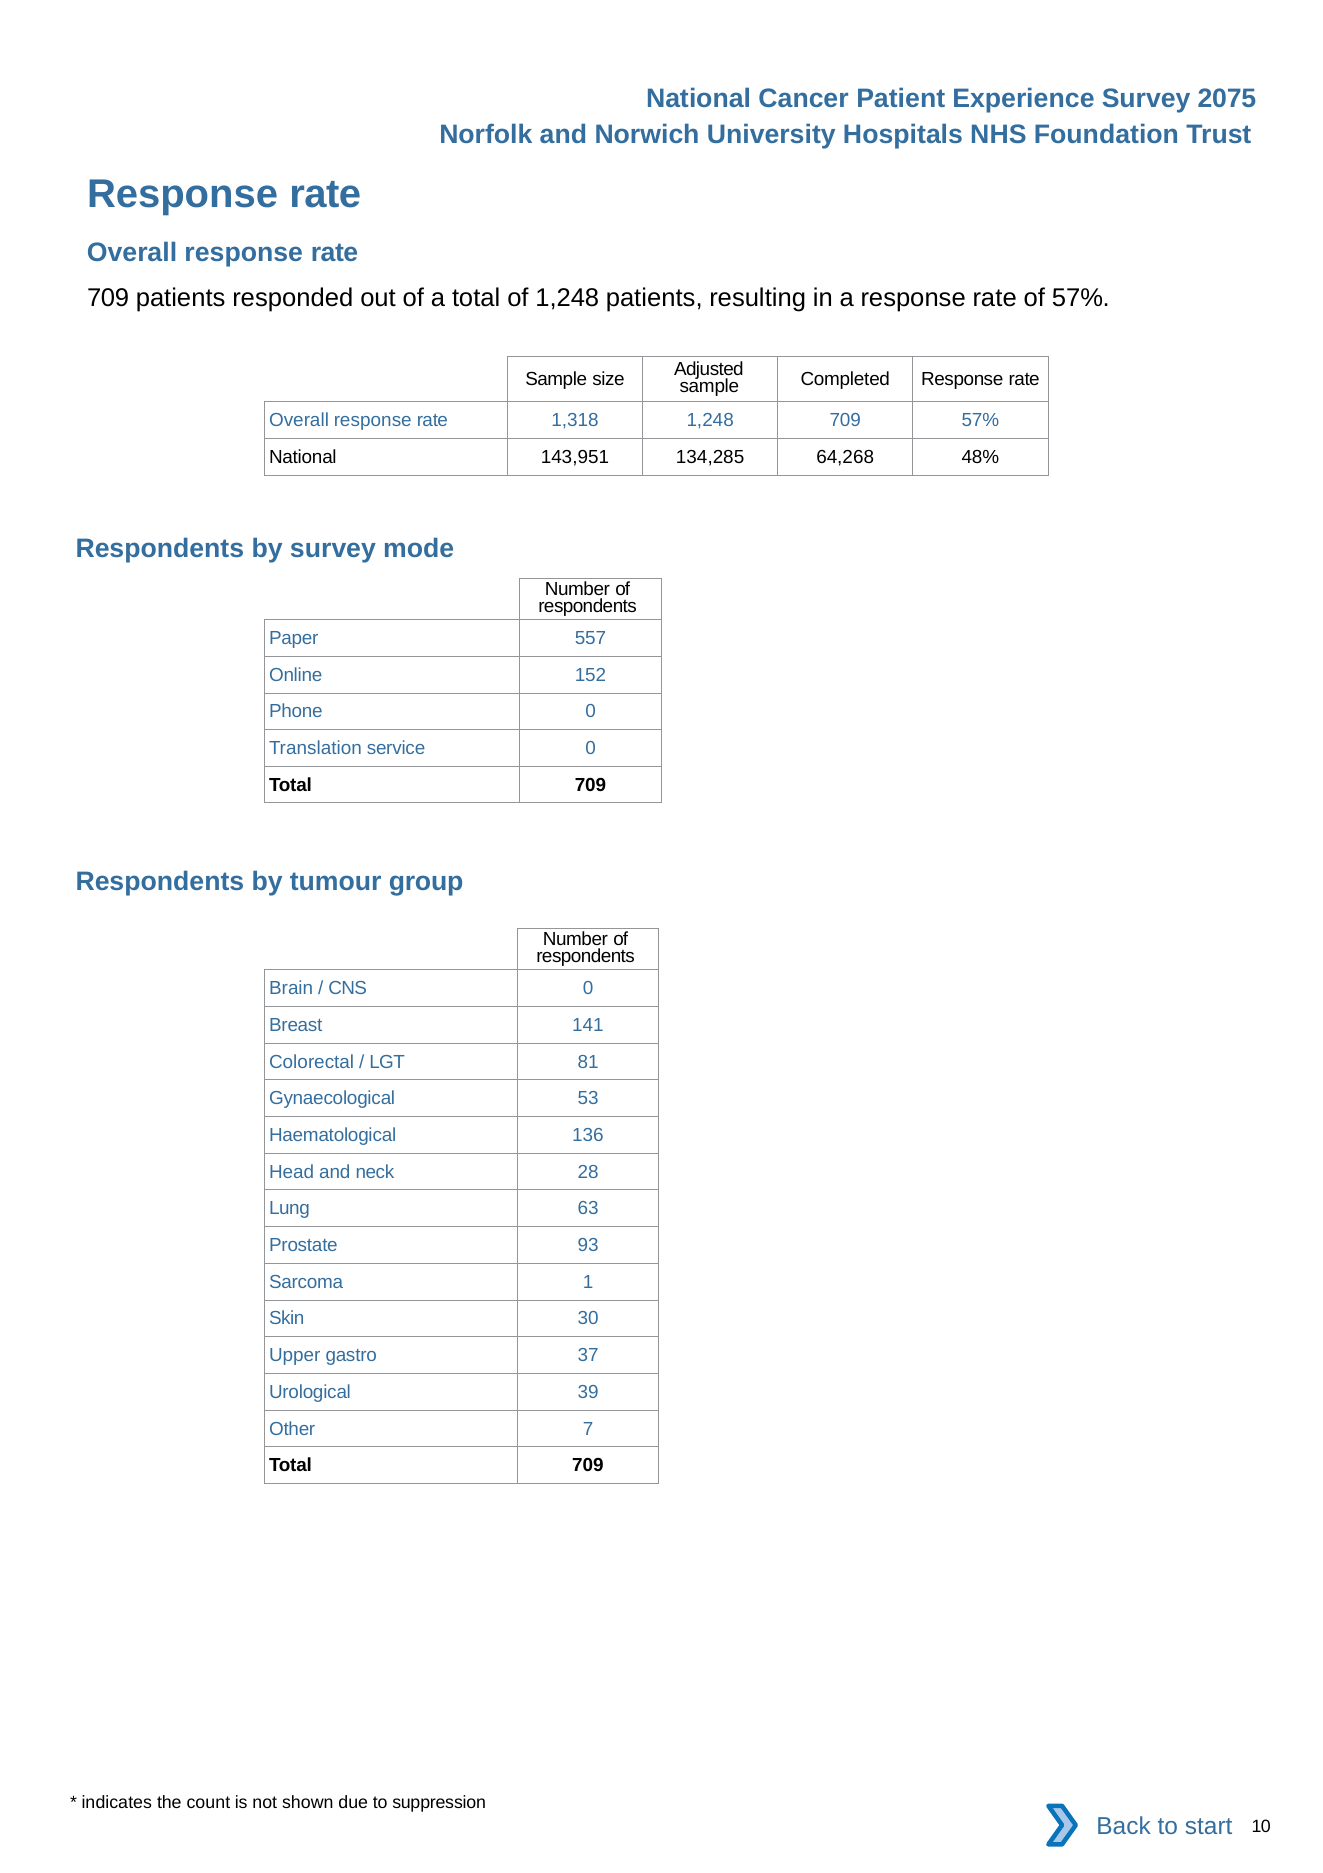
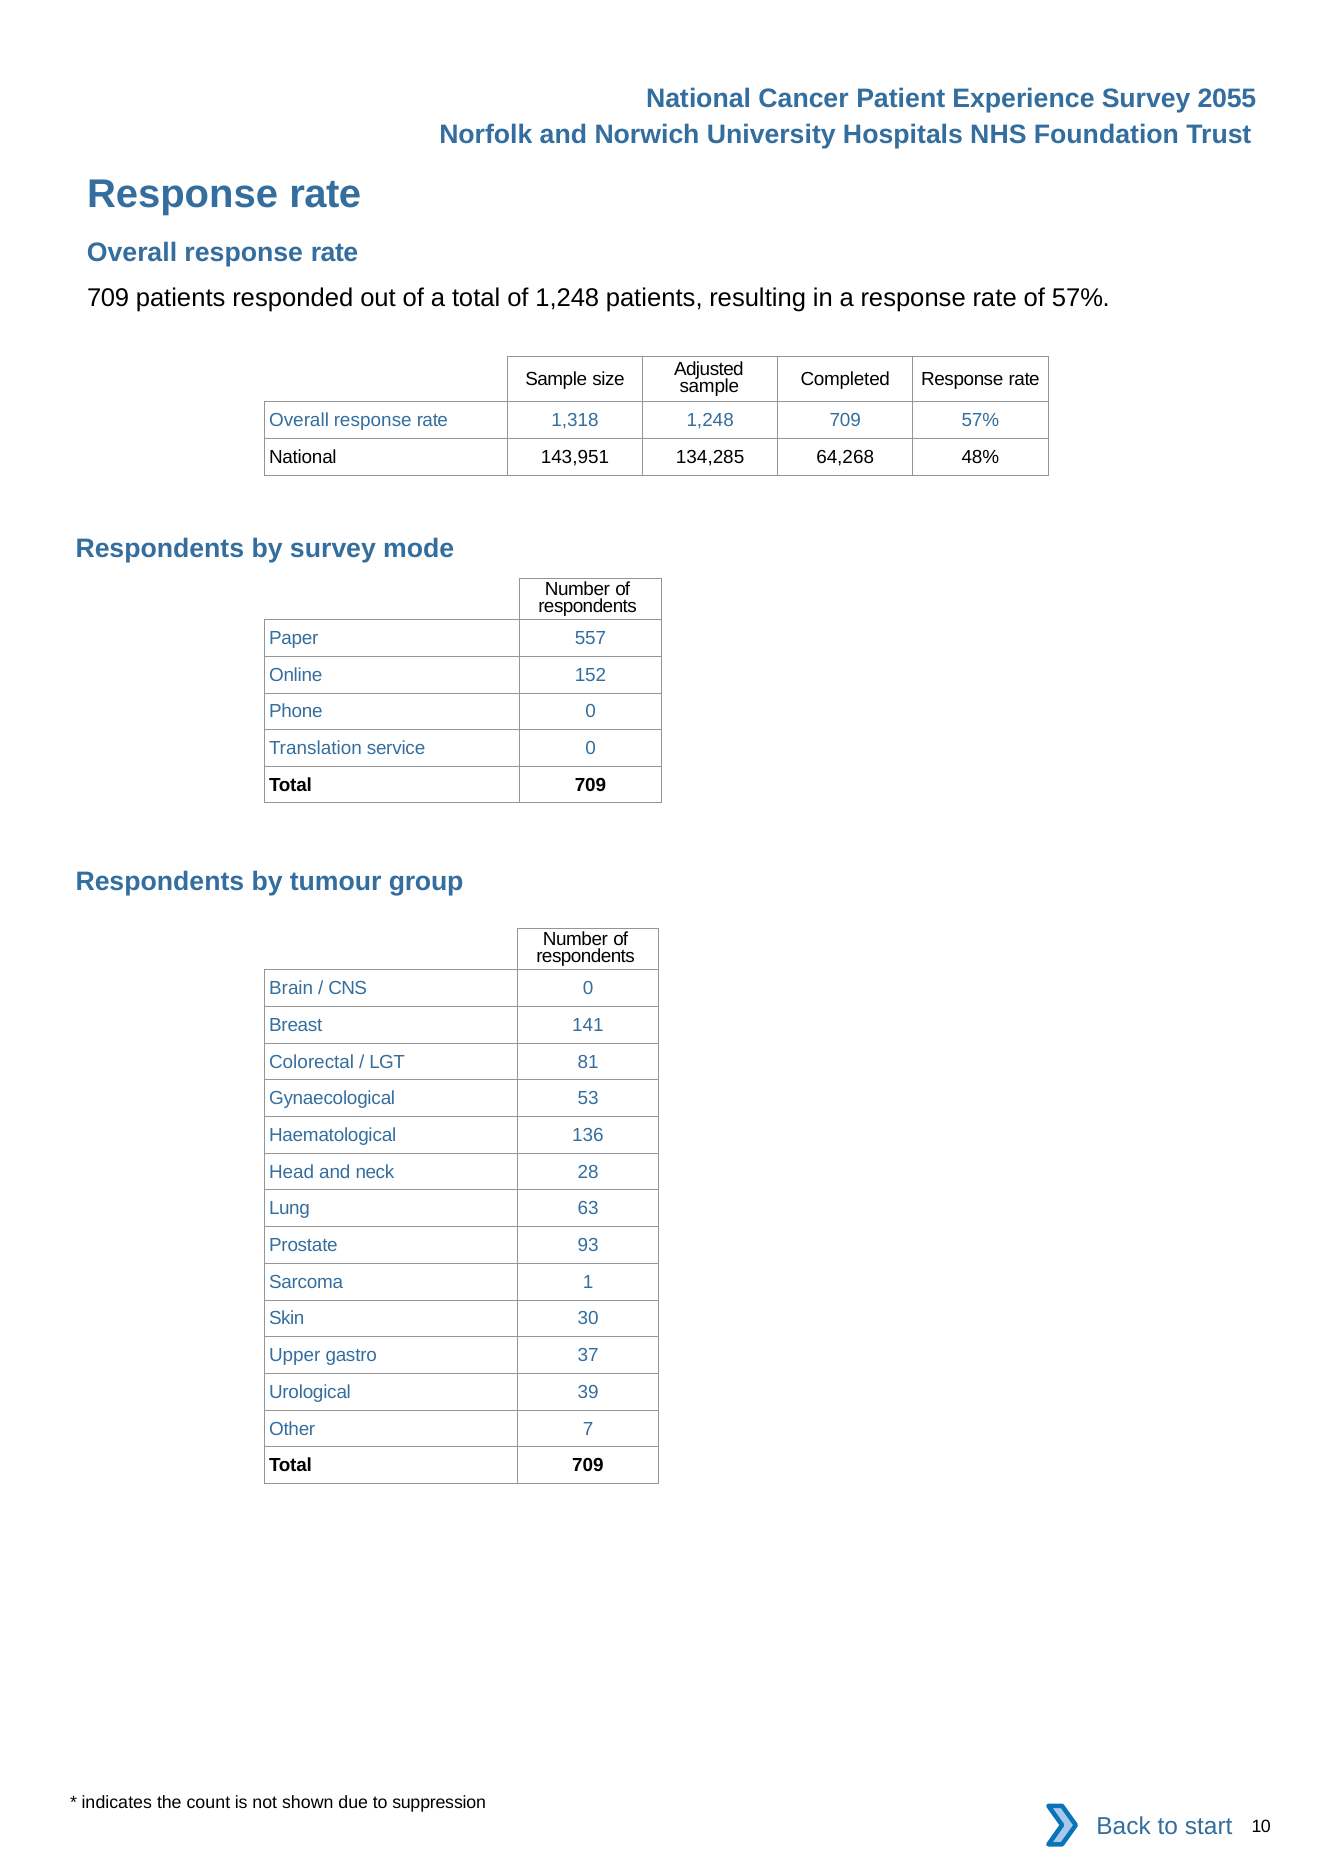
2075: 2075 -> 2055
